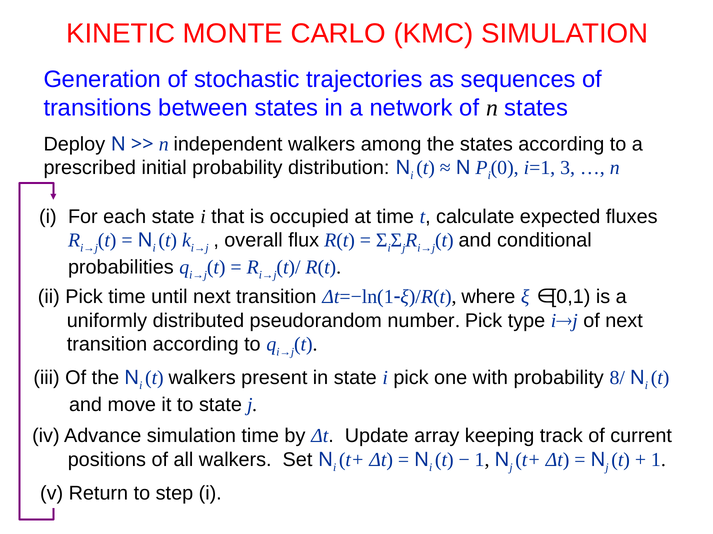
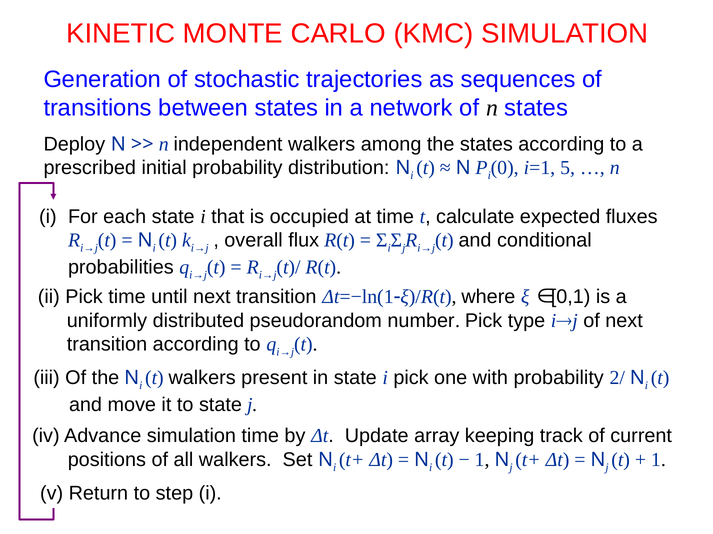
3: 3 -> 5
8/: 8/ -> 2/
